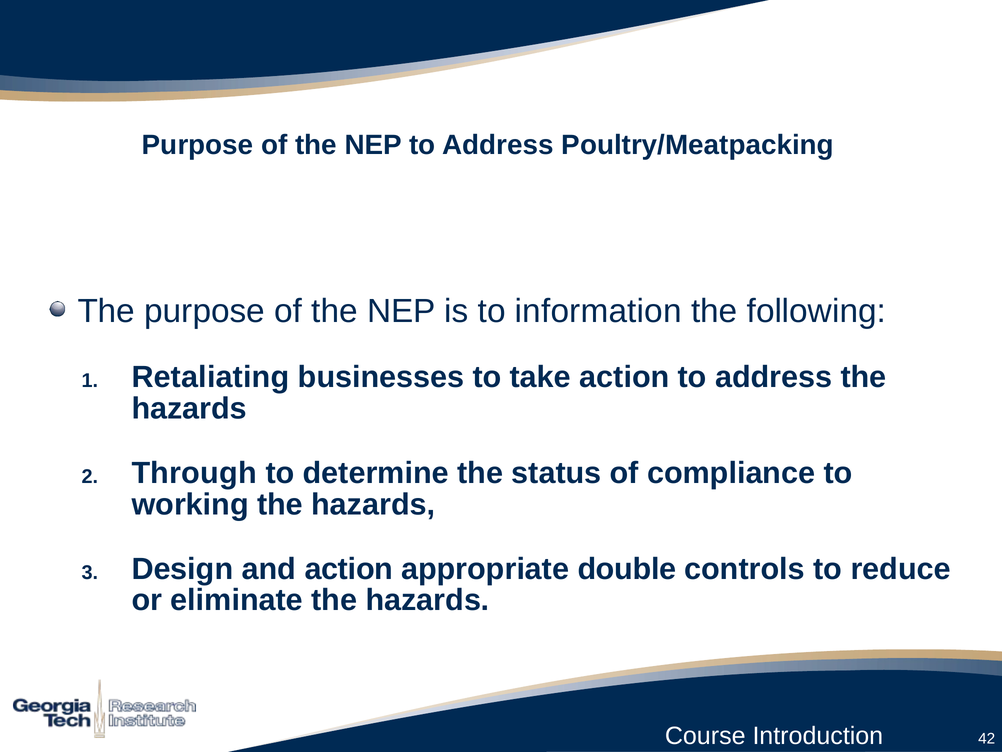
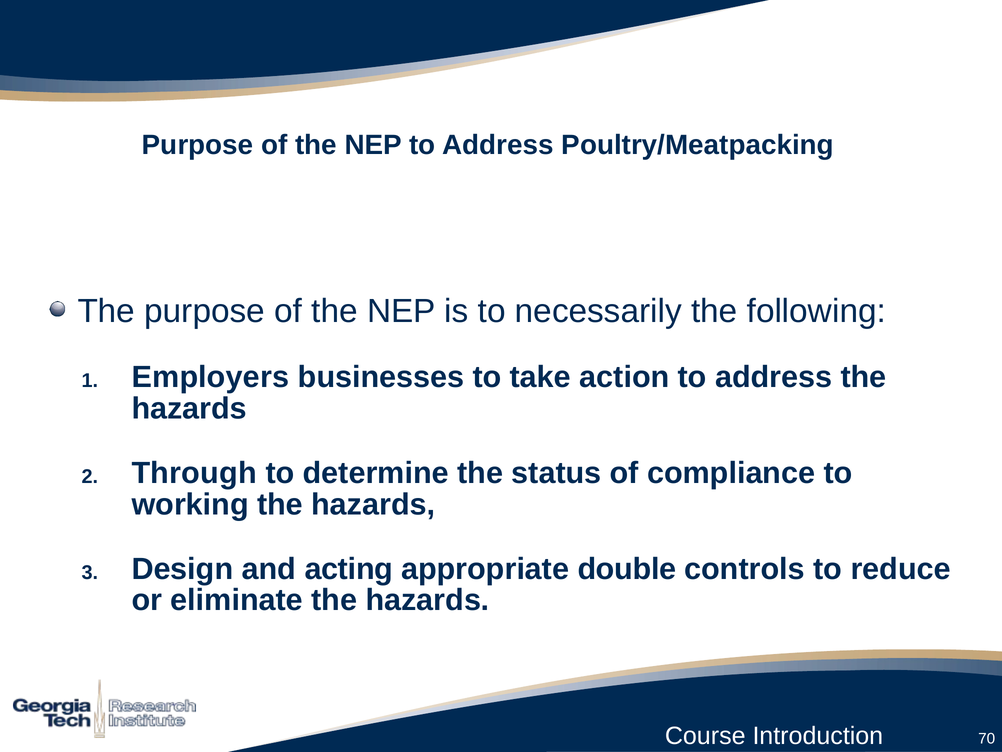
information: information -> necessarily
Retaliating: Retaliating -> Employers
and action: action -> acting
42: 42 -> 70
